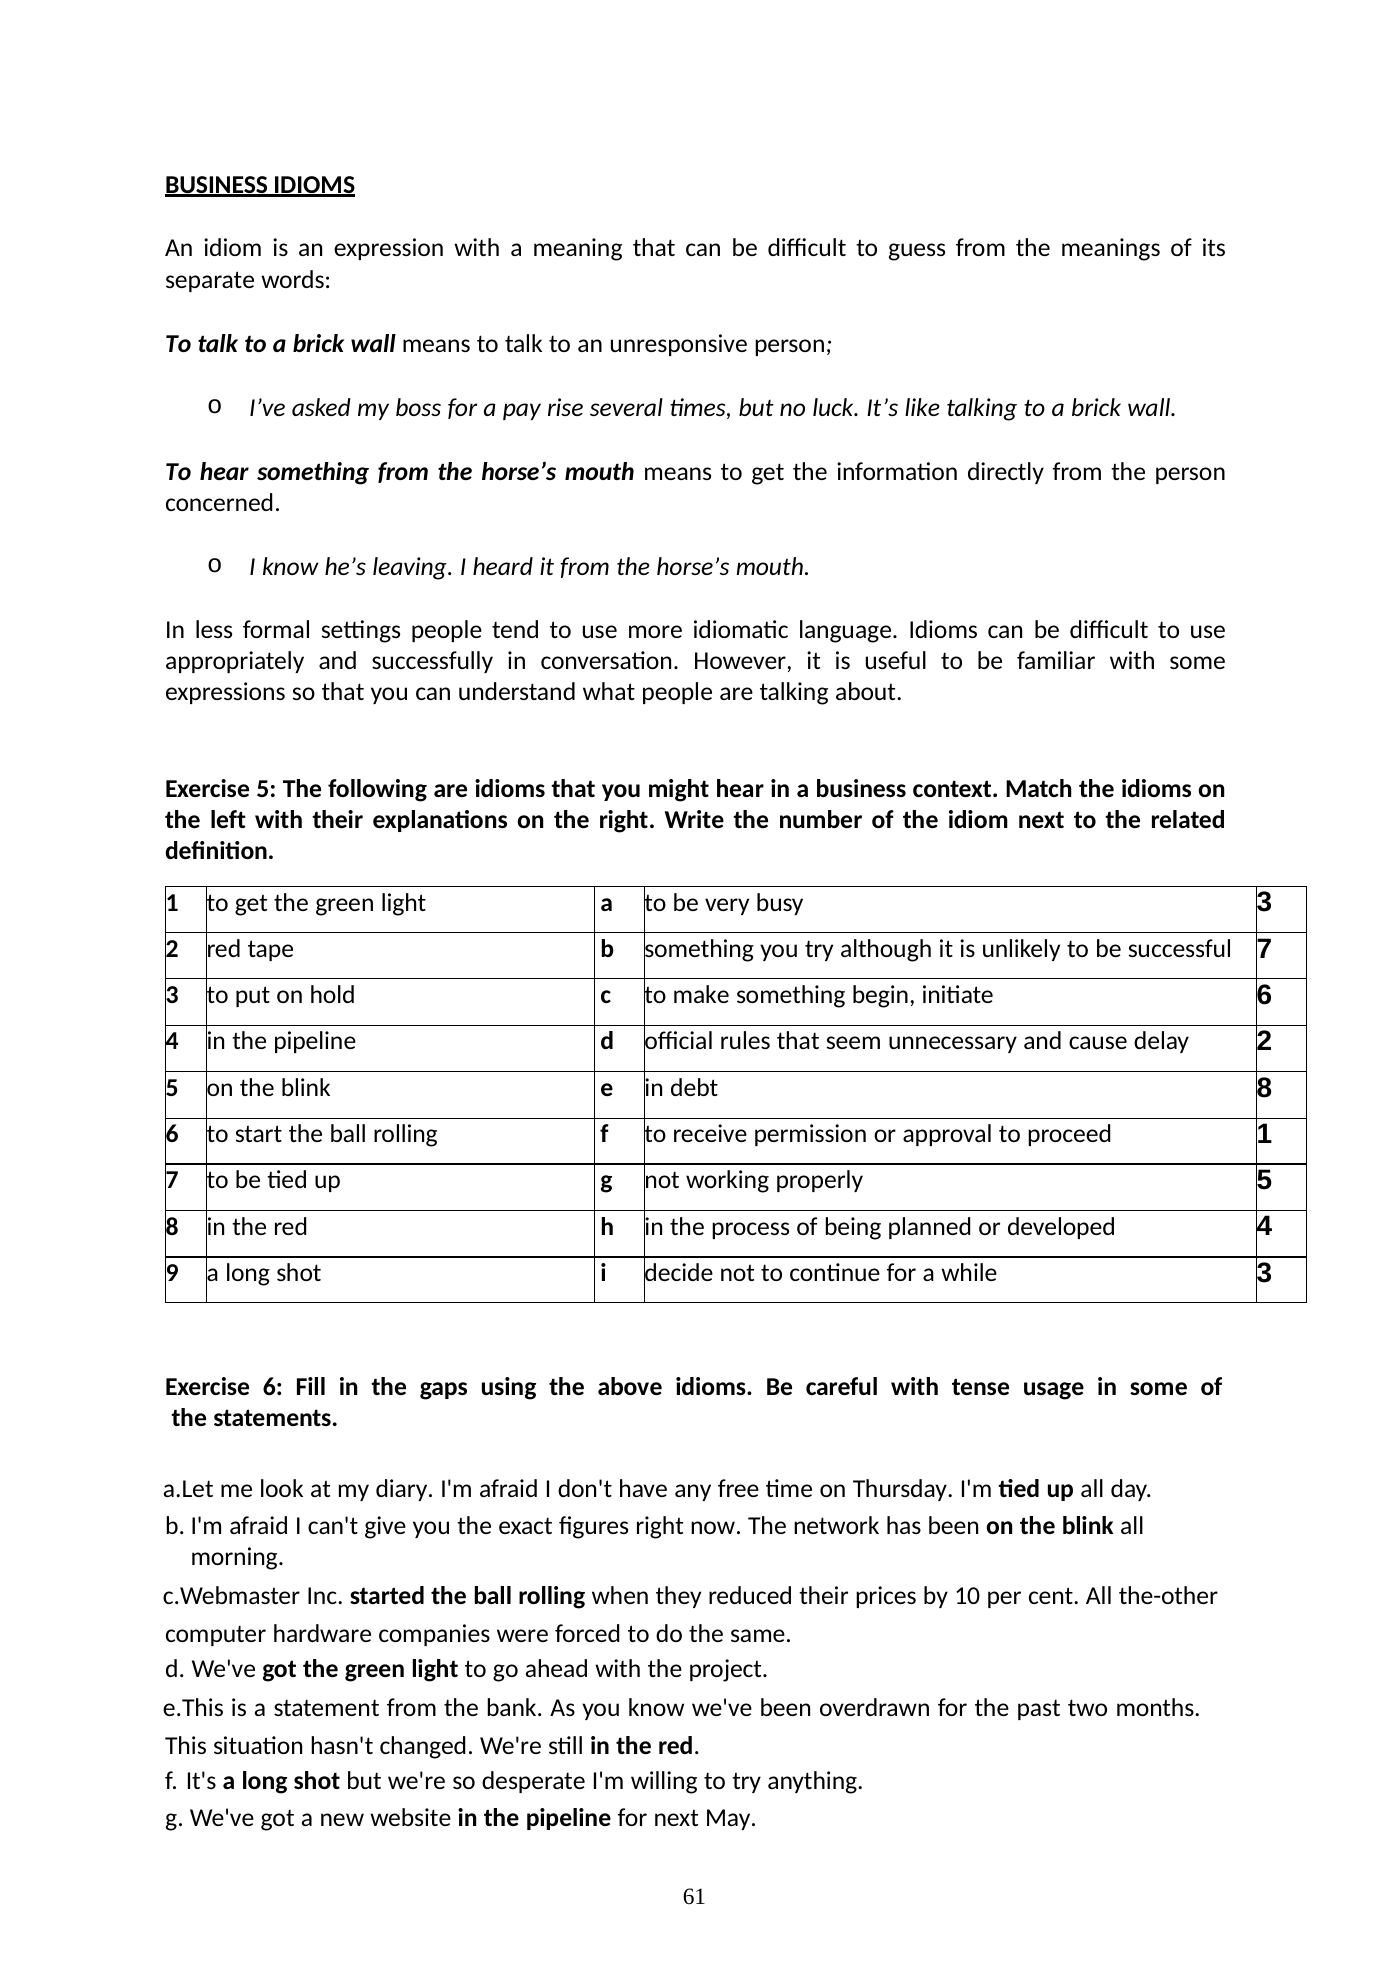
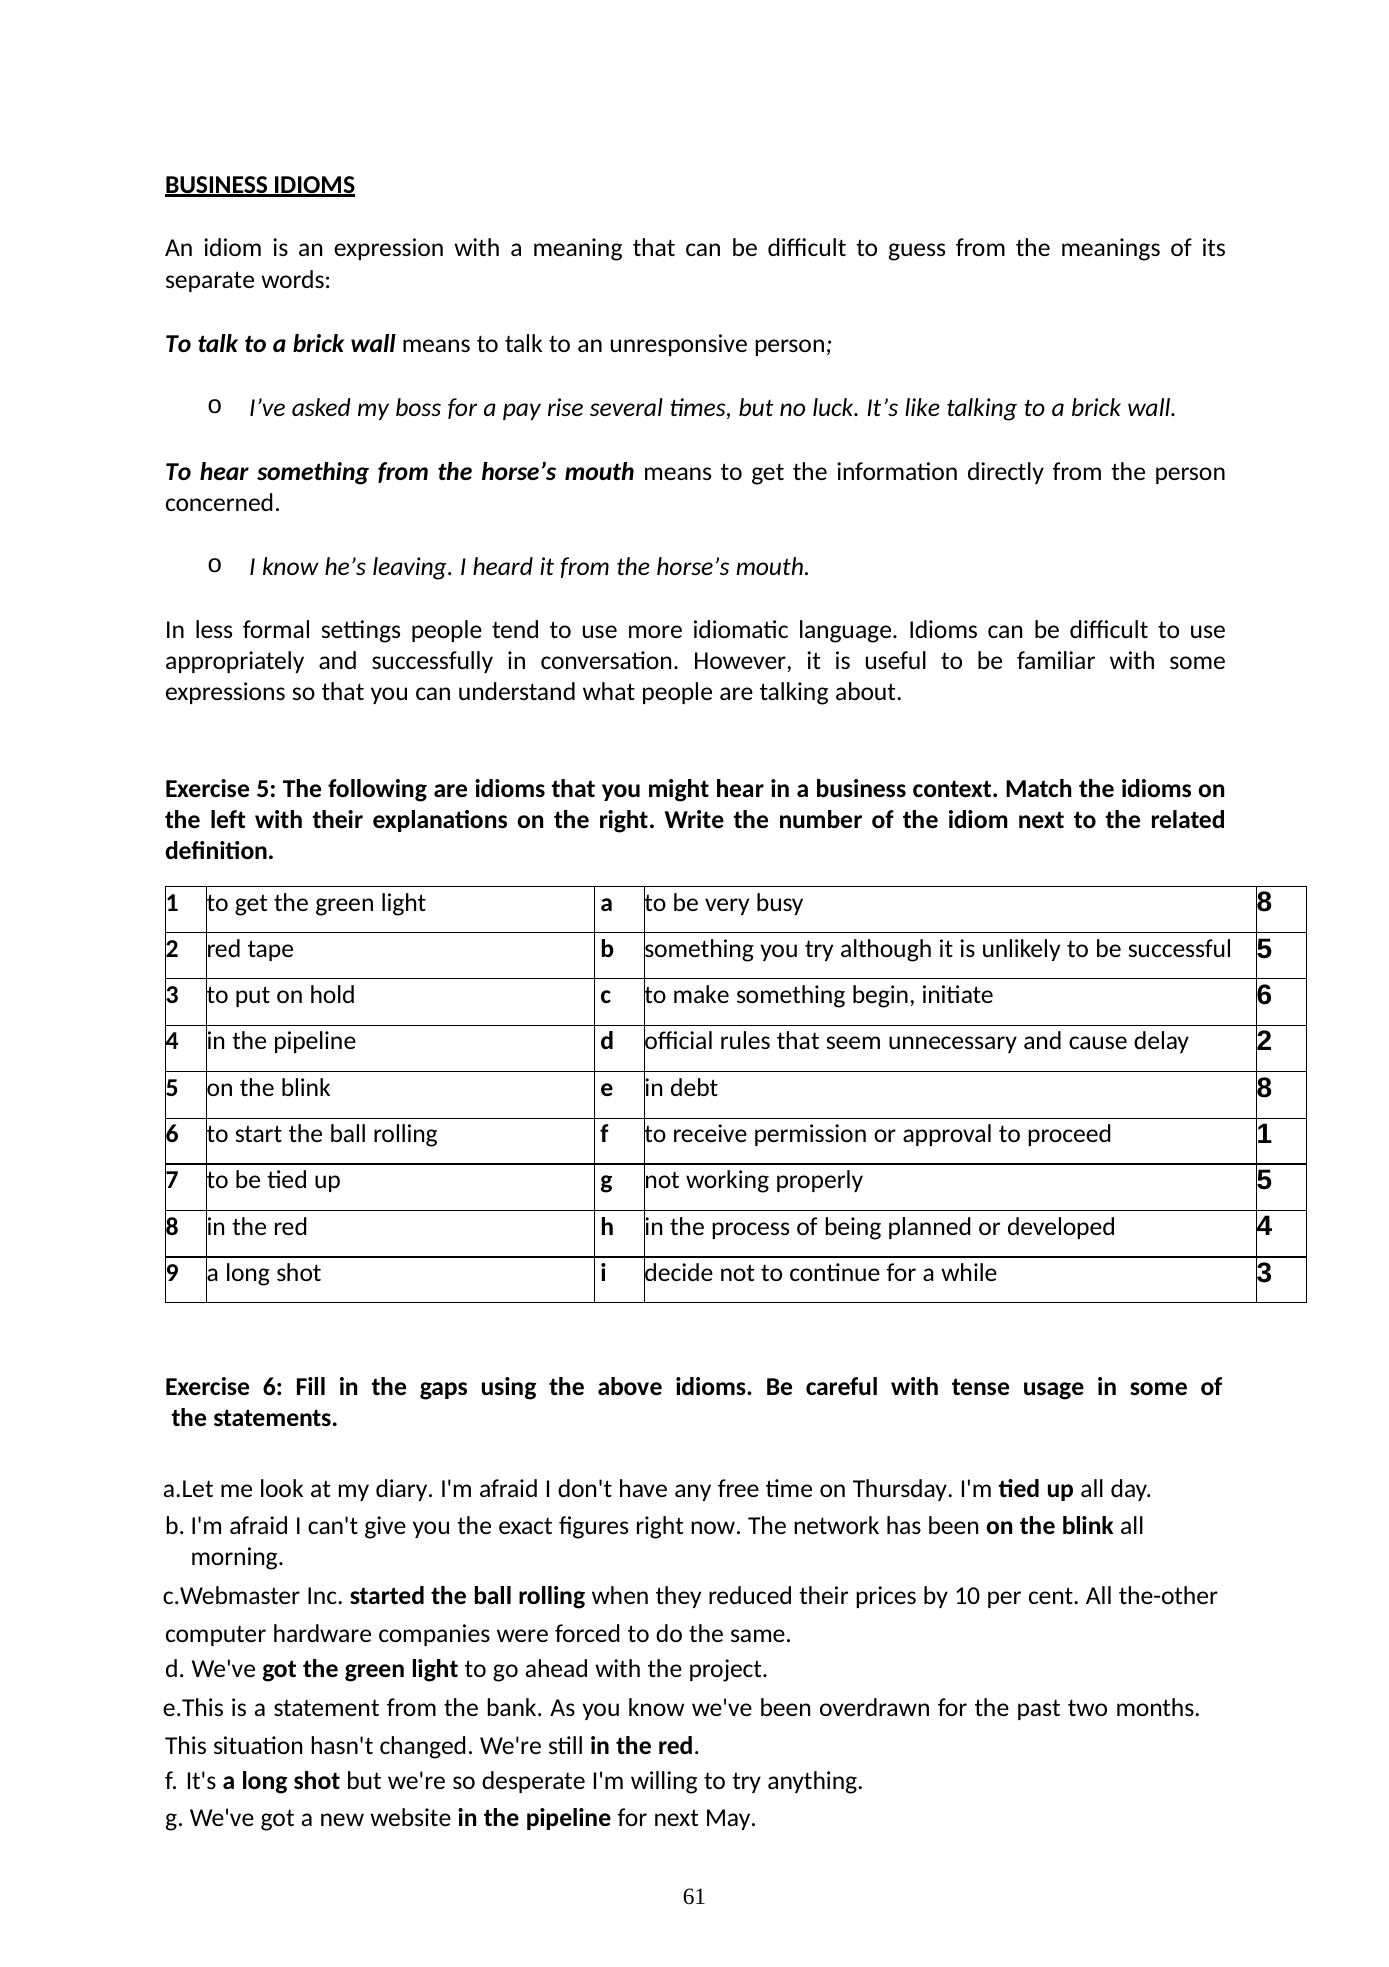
busy 3: 3 -> 8
successful 7: 7 -> 5
